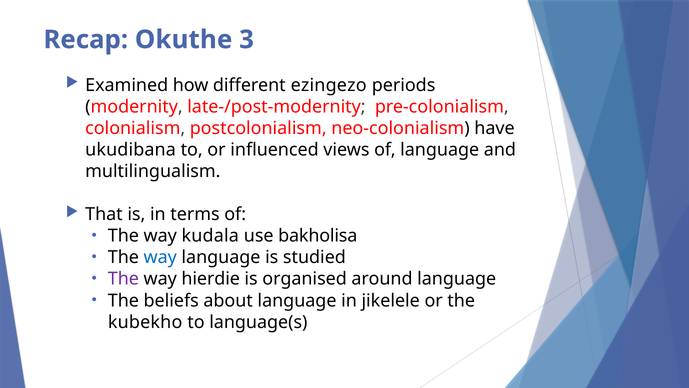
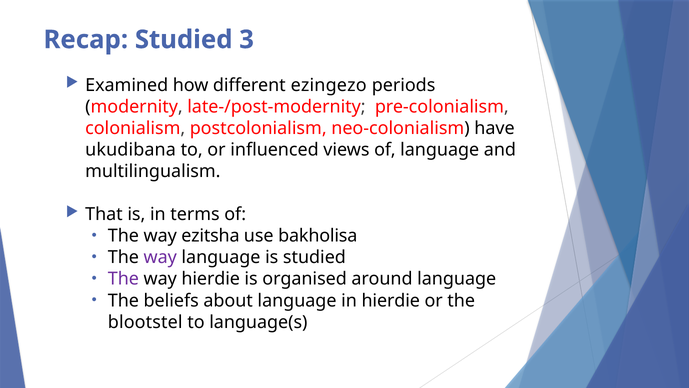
Recap Okuthe: Okuthe -> Studied
kudala: kudala -> ezitsha
way at (160, 257) colour: blue -> purple
in jikelele: jikelele -> hierdie
kubekho: kubekho -> blootstel
